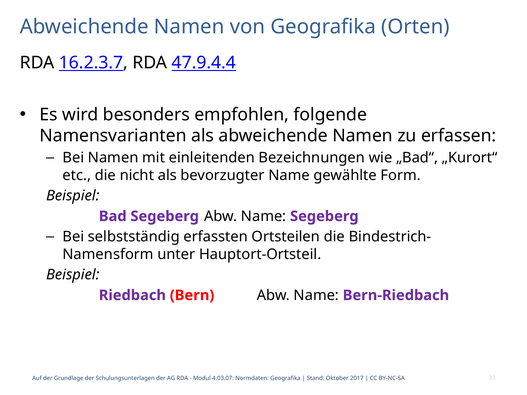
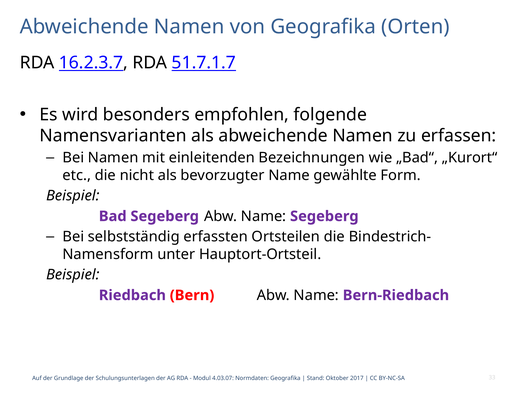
47.9.4.4: 47.9.4.4 -> 51.7.1.7
